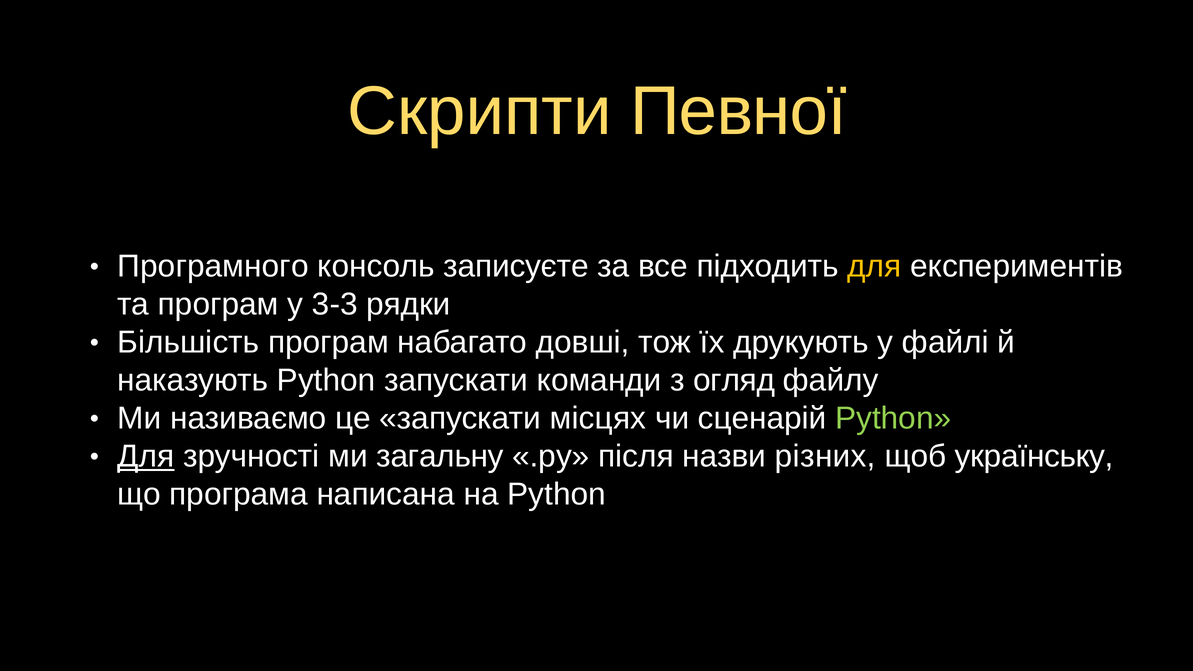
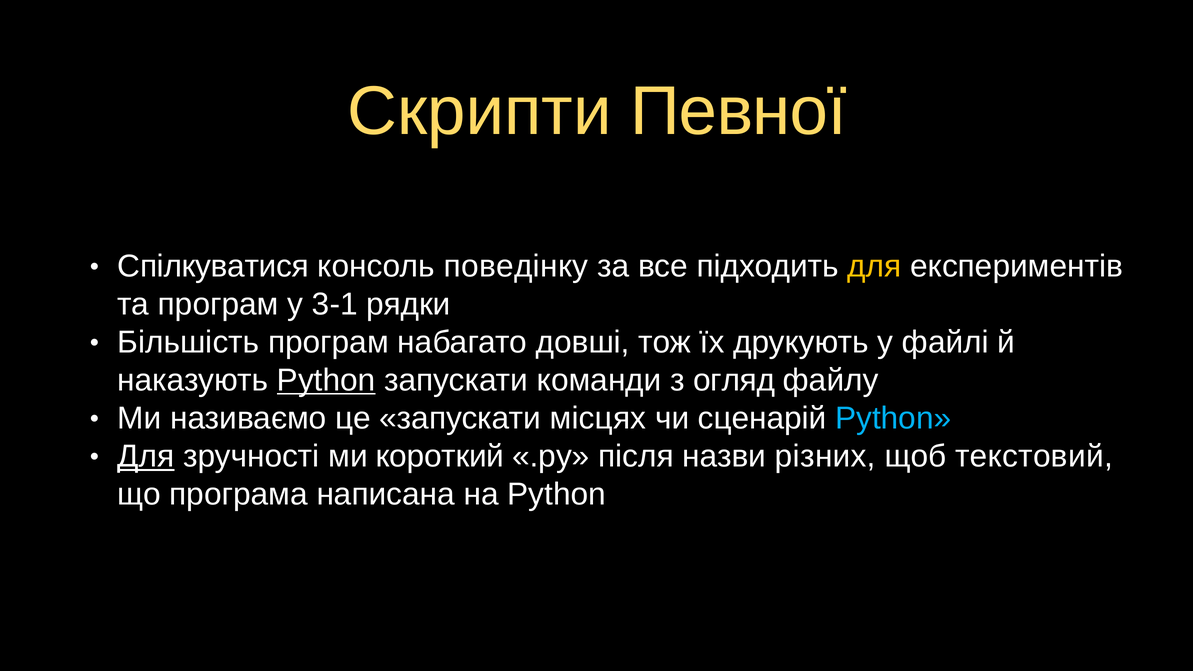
Програмного: Програмного -> Спілкуватися
записуєте: записуєте -> поведінку
3-3: 3-3 -> 3-1
Python at (326, 380) underline: none -> present
Python at (893, 418) colour: light green -> light blue
загальну: загальну -> короткий
українську: українську -> текстовий
